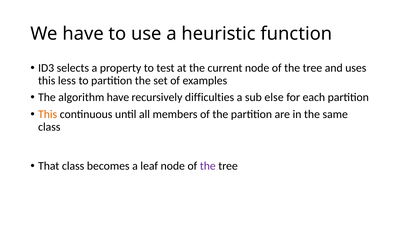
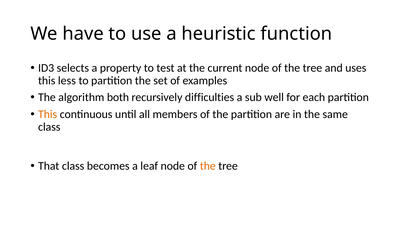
algorithm have: have -> both
else: else -> well
the at (208, 166) colour: purple -> orange
